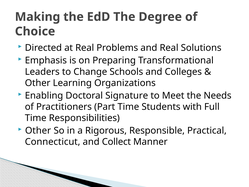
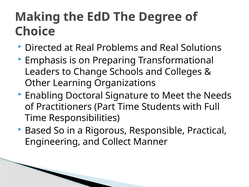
Other at (38, 130): Other -> Based
Connecticut: Connecticut -> Engineering
